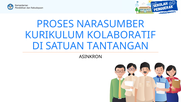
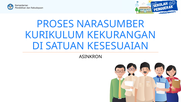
KOLABORATIF: KOLABORATIF -> KEKURANGAN
TANTANGAN: TANTANGAN -> KESESUAIAN
